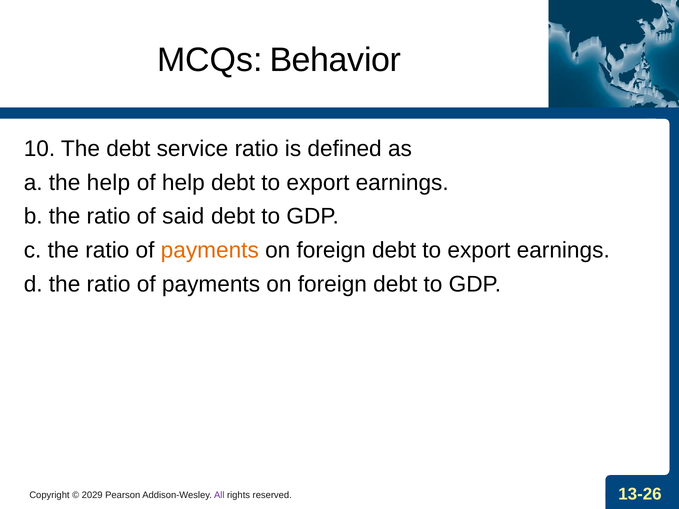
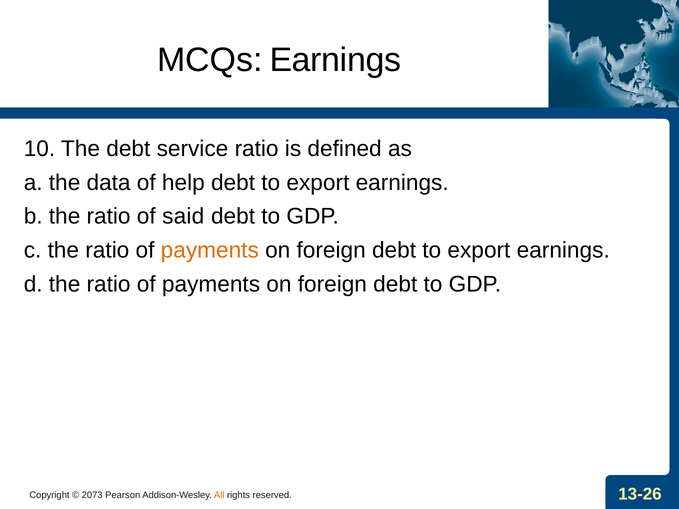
MCQs Behavior: Behavior -> Earnings
the help: help -> data
2029: 2029 -> 2073
All colour: purple -> orange
